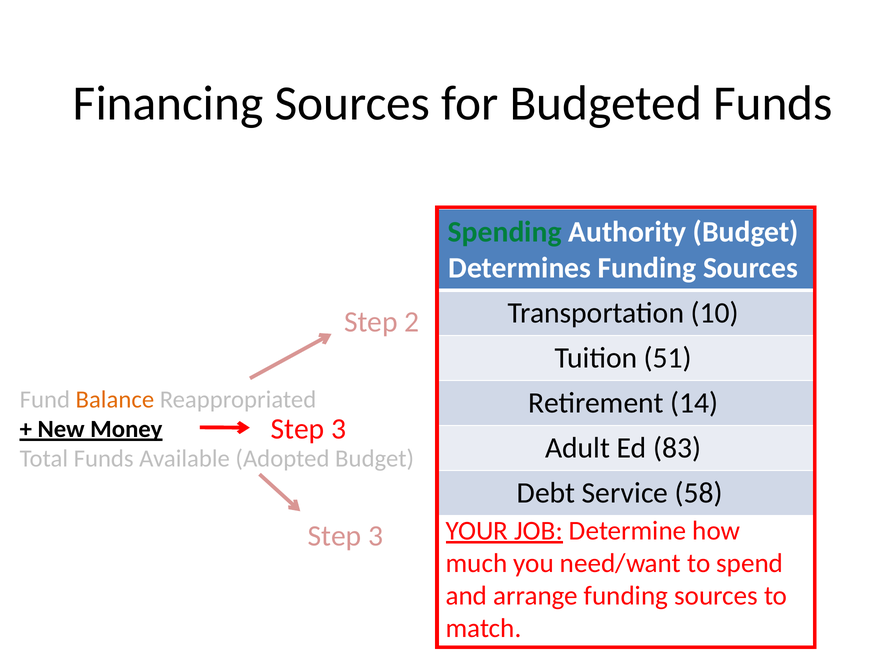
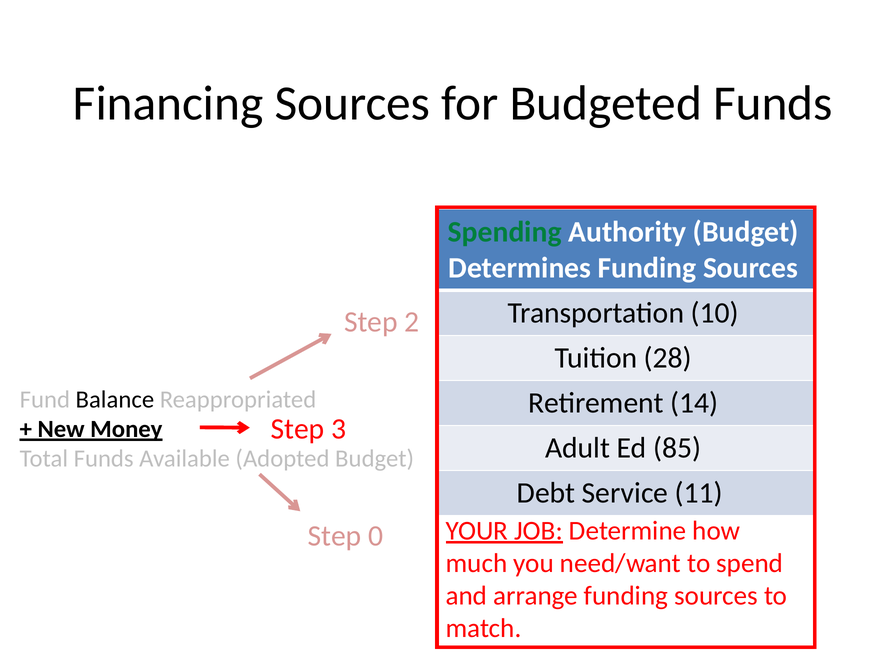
Tuition 51: 51 -> 28
Balance colour: orange -> black
83: 83 -> 85
Service 58: 58 -> 11
3 at (376, 536): 3 -> 0
